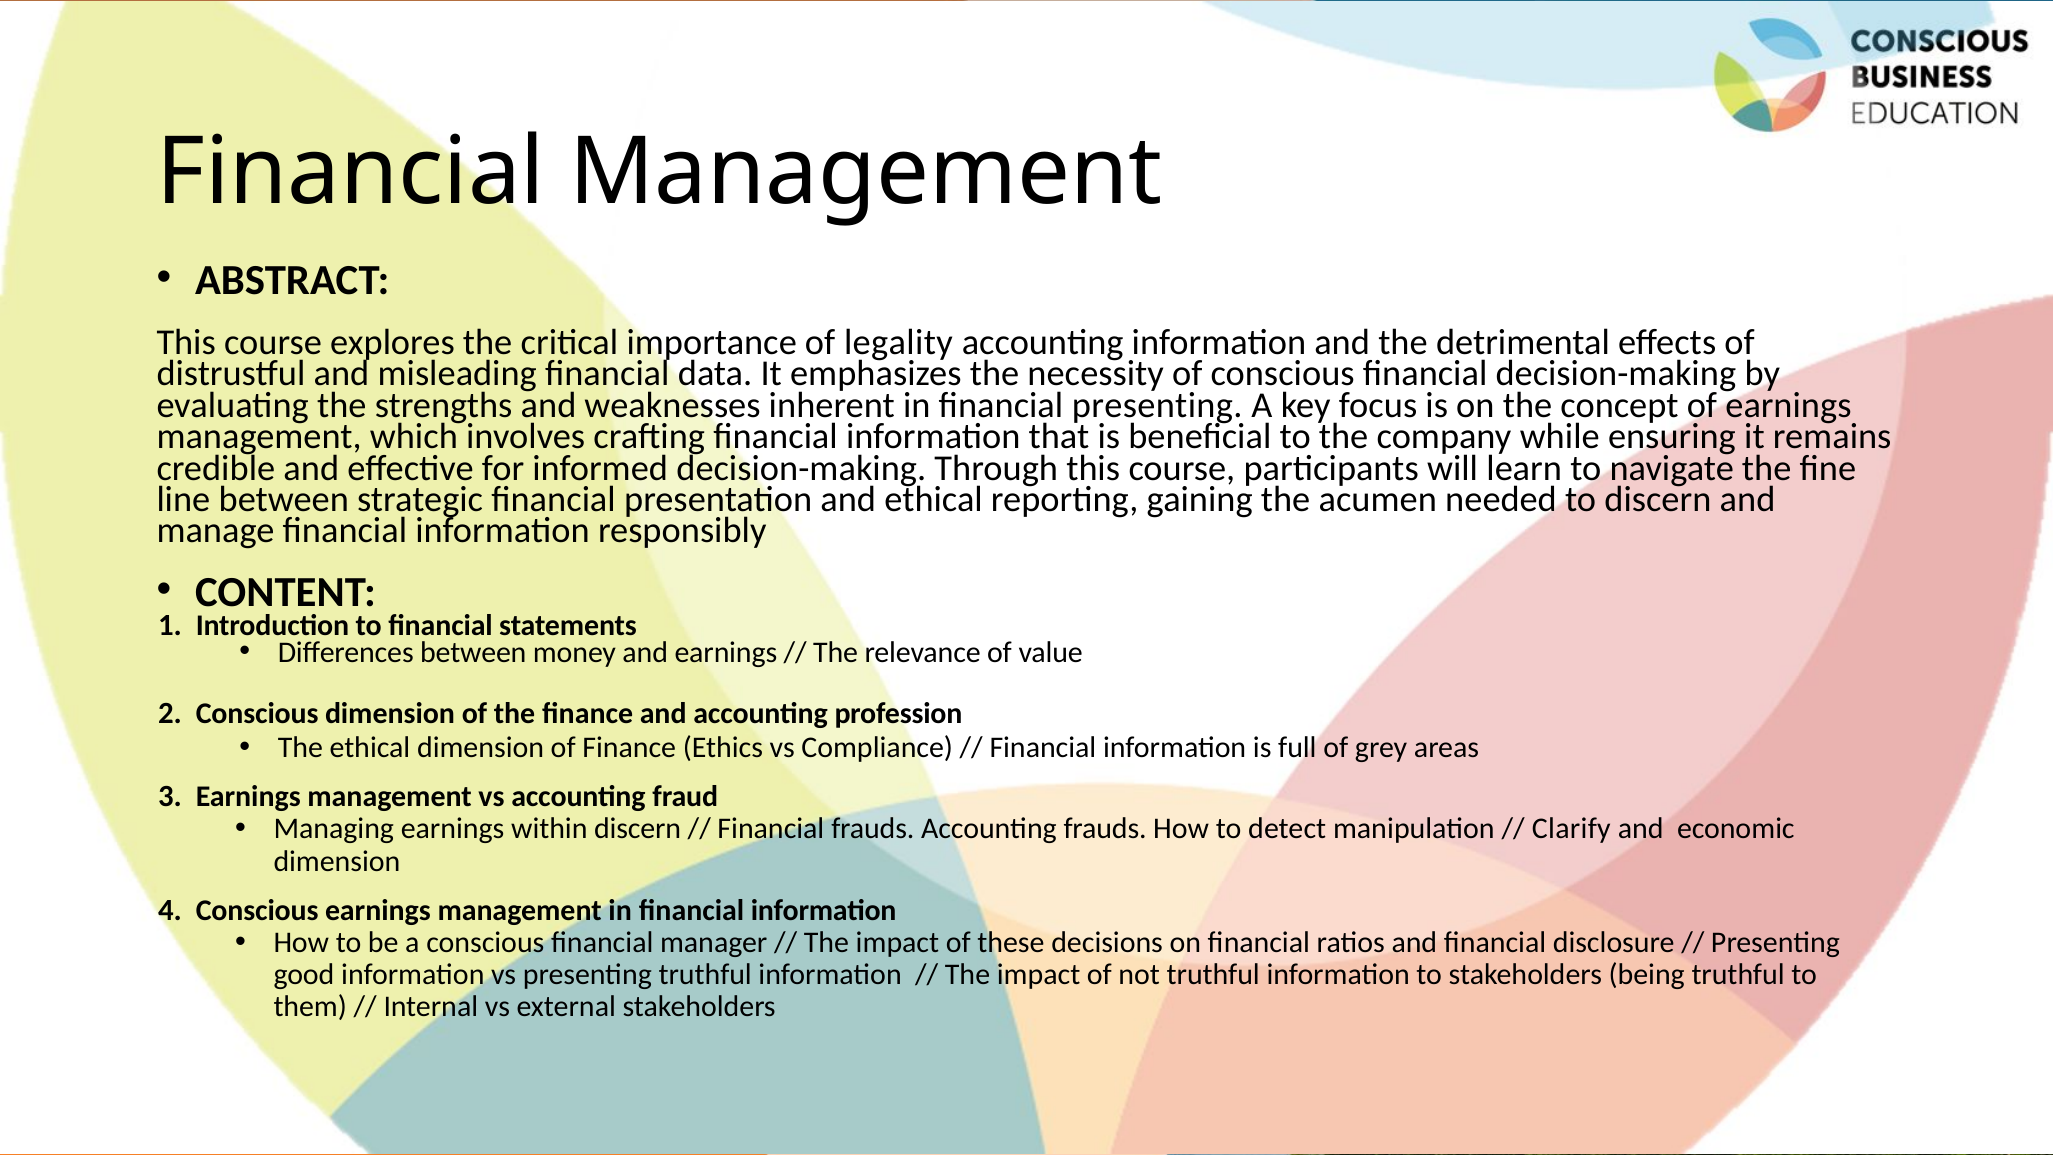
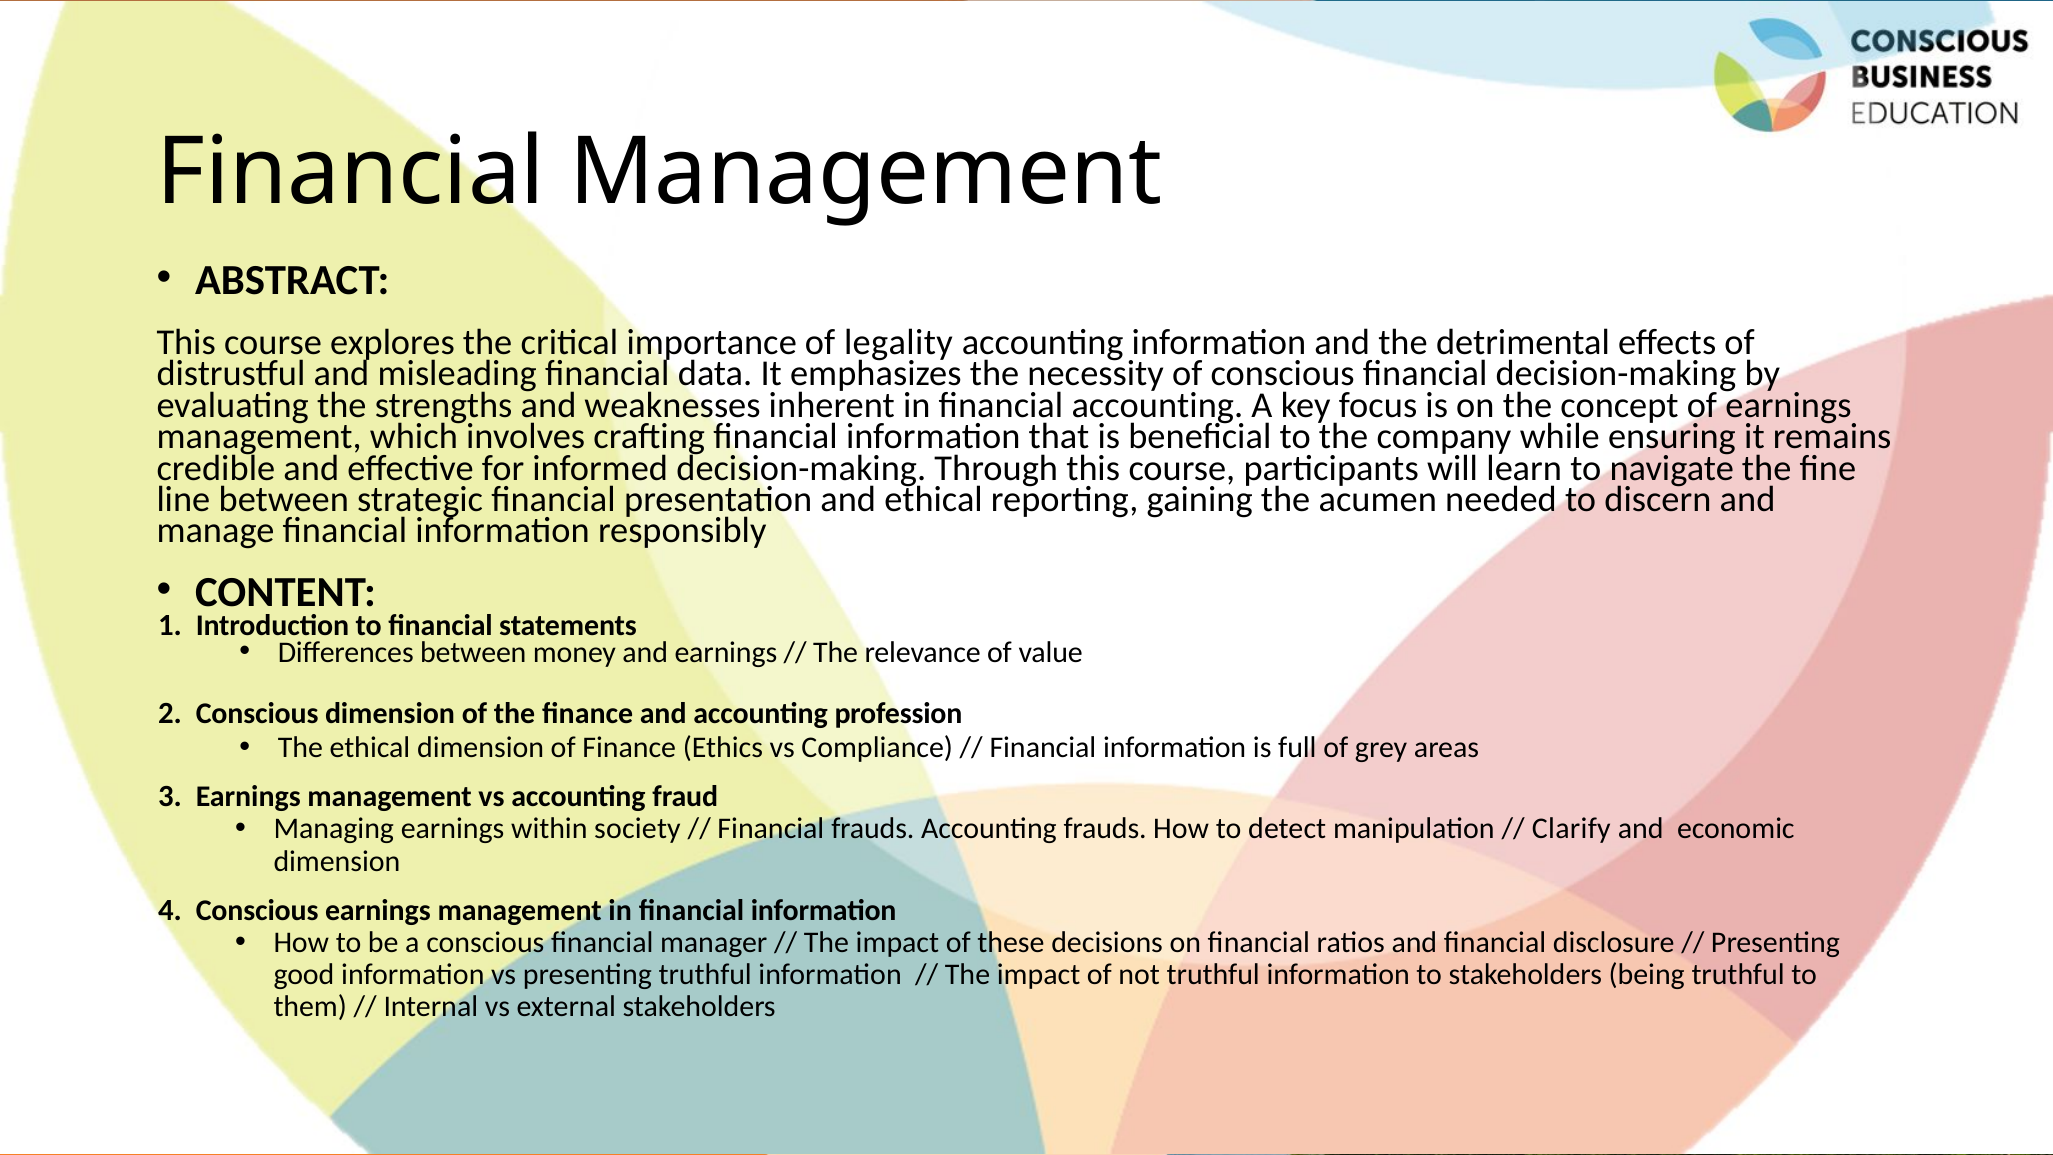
financial presenting: presenting -> accounting
within discern: discern -> society
